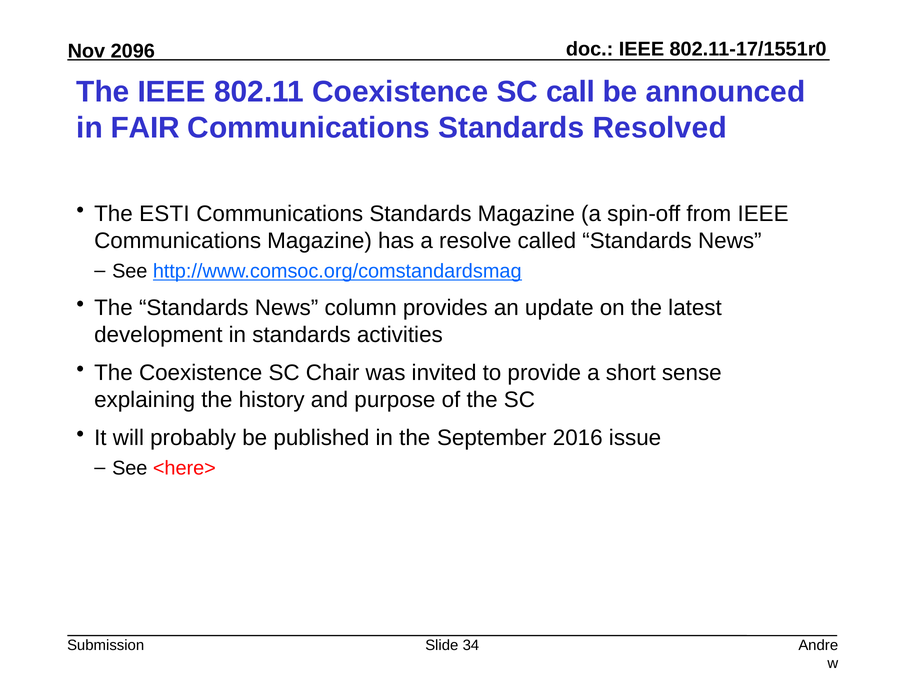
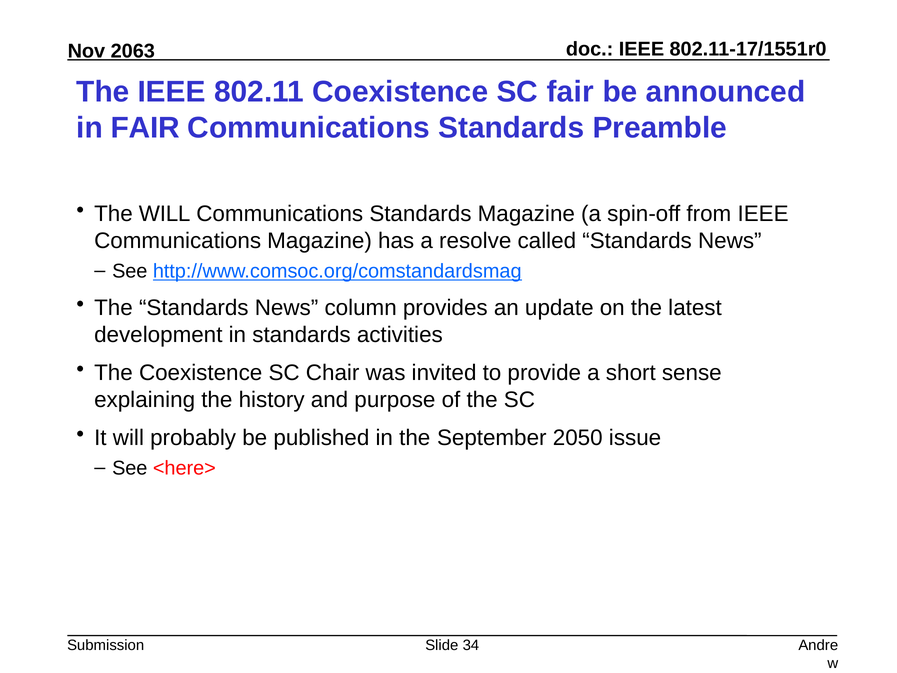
2096: 2096 -> 2063
SC call: call -> fair
Resolved: Resolved -> Preamble
The ESTI: ESTI -> WILL
2016: 2016 -> 2050
